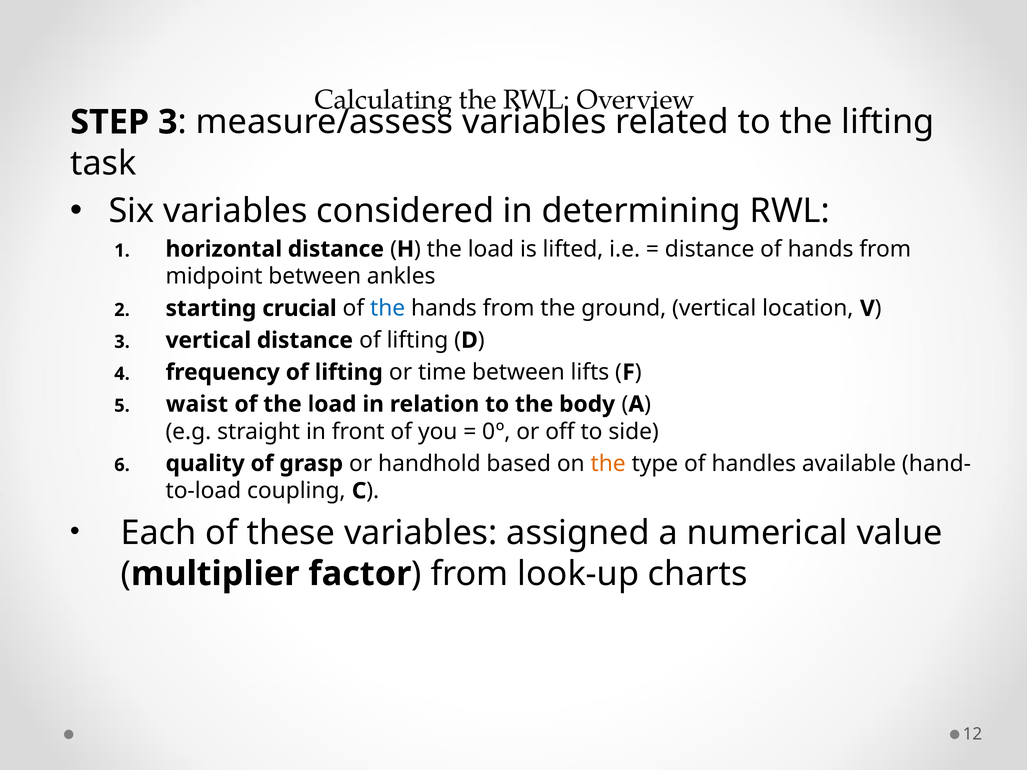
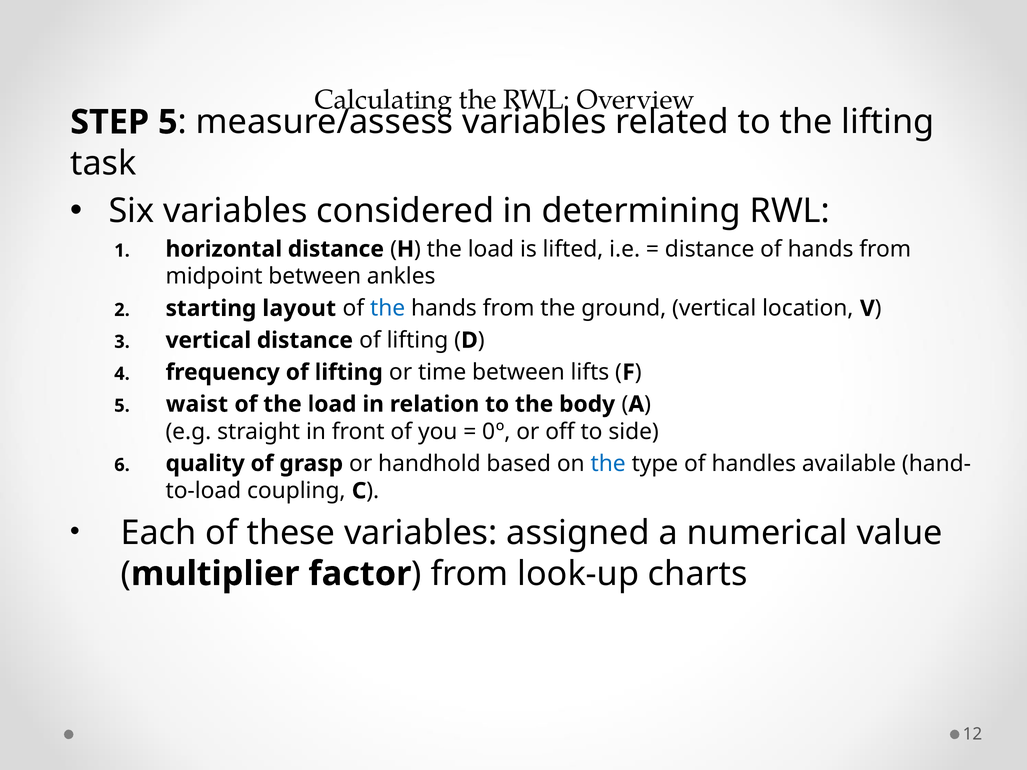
STEP 3: 3 -> 5
crucial: crucial -> layout
the at (608, 464) colour: orange -> blue
